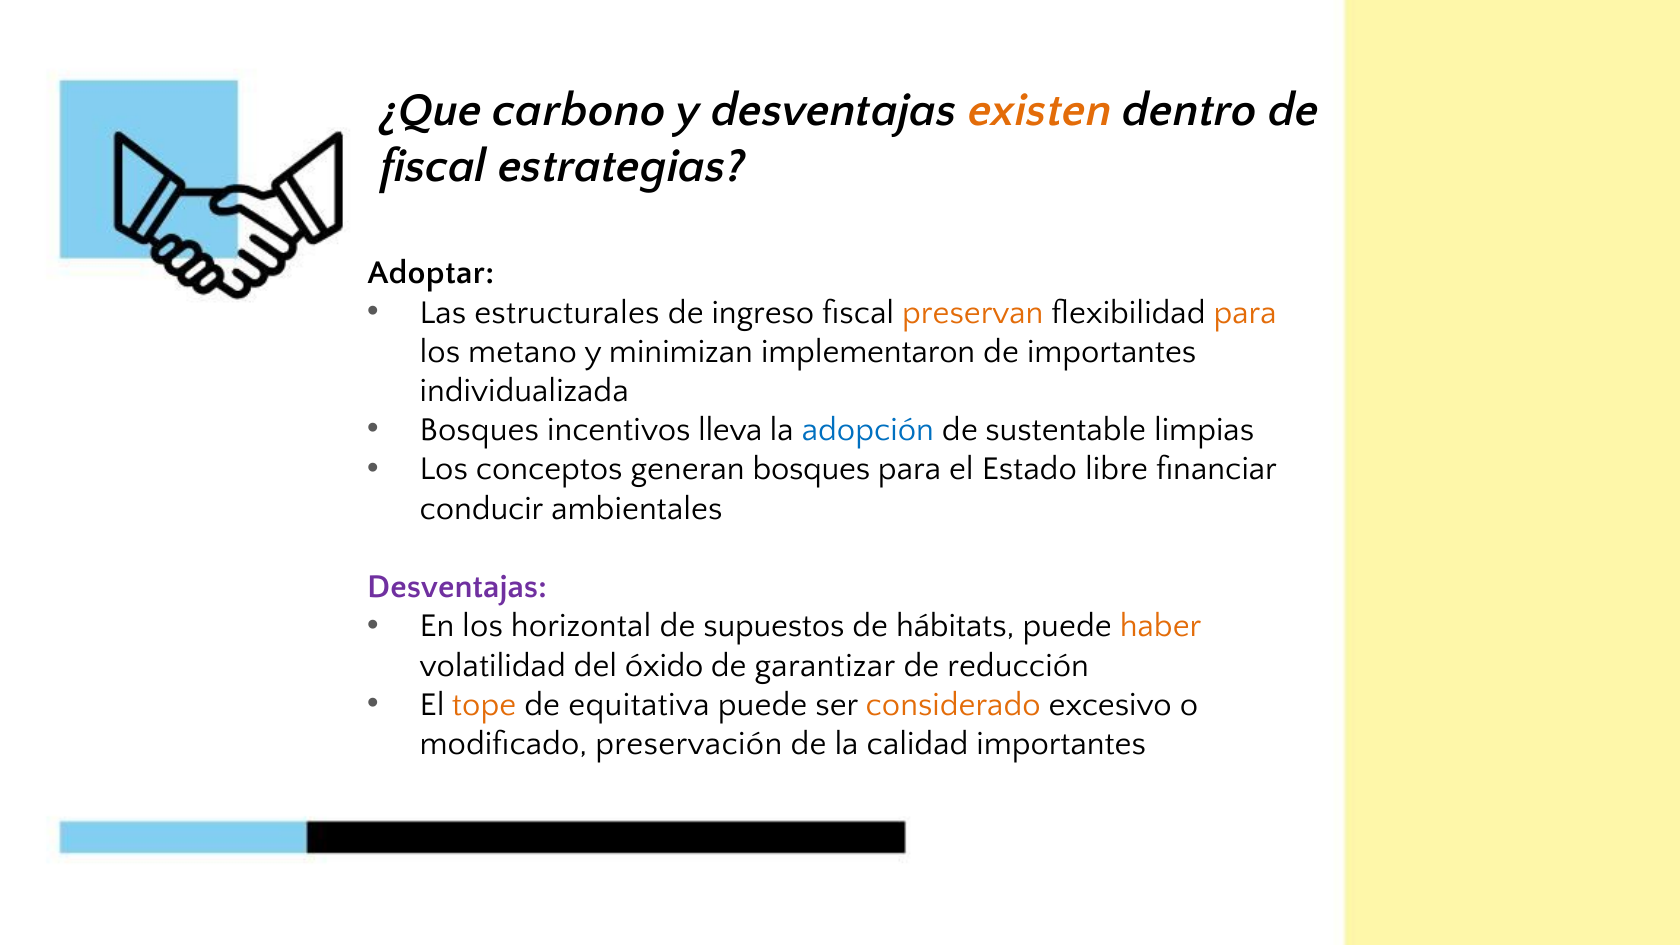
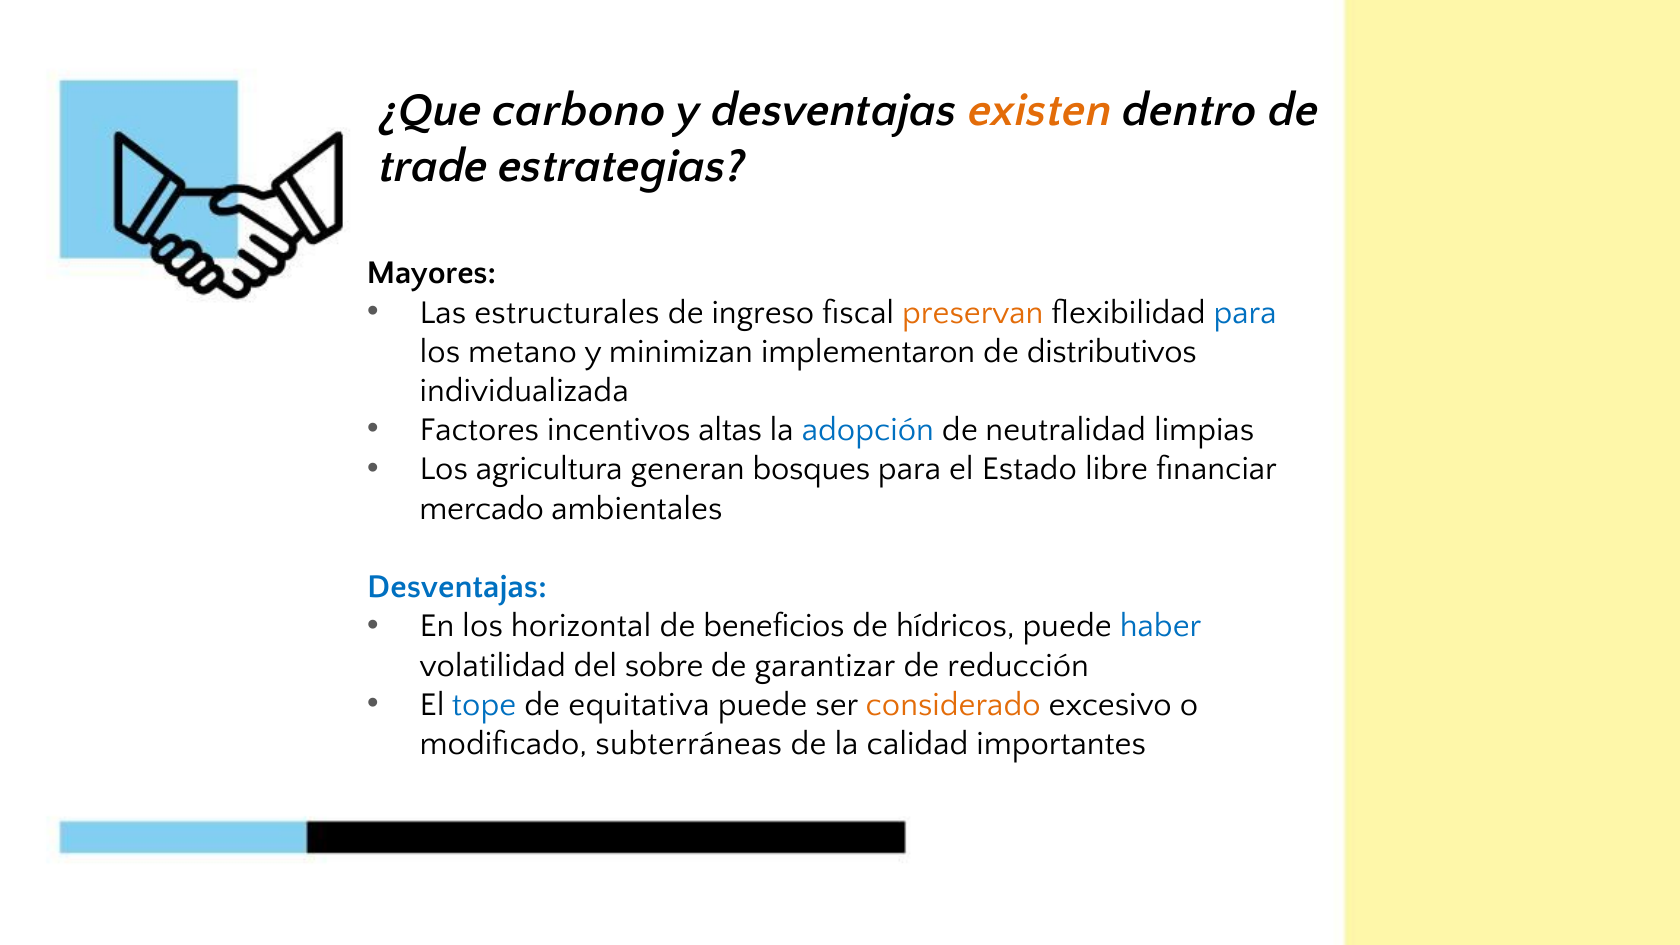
fiscal at (434, 166): fiscal -> trade
Adoptar: Adoptar -> Mayores
para at (1245, 312) colour: orange -> blue
de importantes: importantes -> distributivos
Bosques at (479, 430): Bosques -> Factores
lleva: lleva -> altas
sustentable: sustentable -> neutralidad
conceptos: conceptos -> agricultura
conducir: conducir -> mercado
Desventajas at (457, 587) colour: purple -> blue
supuestos: supuestos -> beneficios
hábitats: hábitats -> hídricos
haber colour: orange -> blue
óxido: óxido -> sobre
tope colour: orange -> blue
preservación: preservación -> subterráneas
